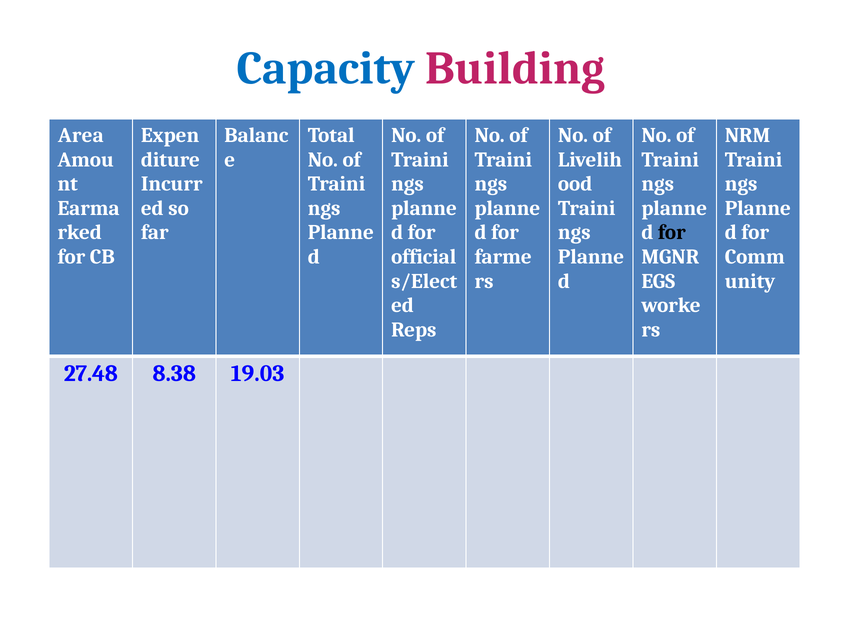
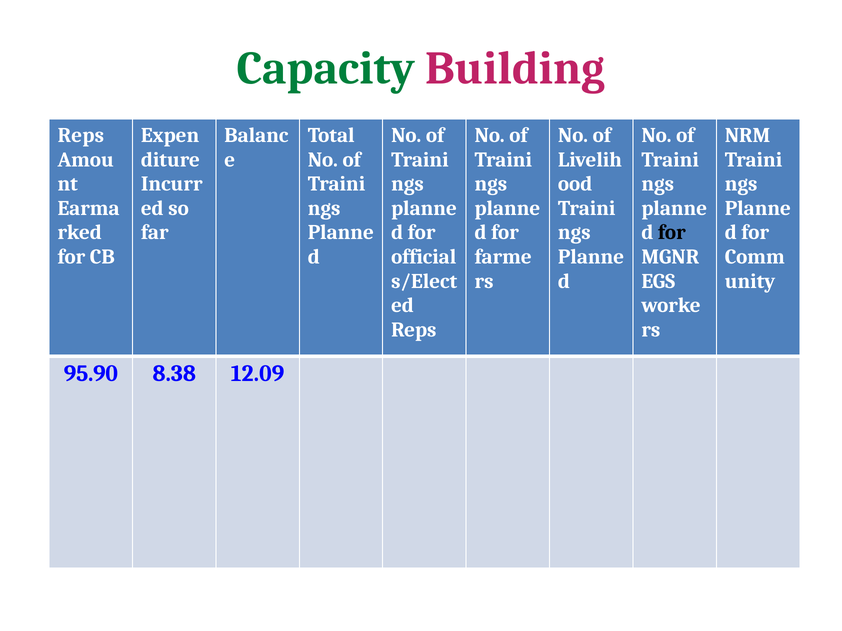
Capacity colour: blue -> green
Area at (81, 135): Area -> Reps
27.48: 27.48 -> 95.90
19.03: 19.03 -> 12.09
